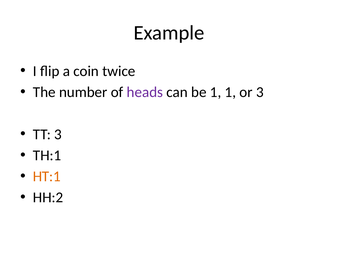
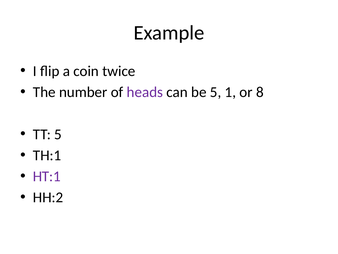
be 1: 1 -> 5
or 3: 3 -> 8
TT 3: 3 -> 5
HT:1 colour: orange -> purple
